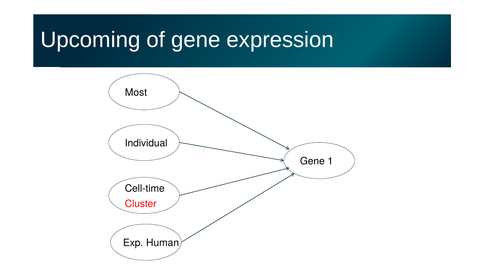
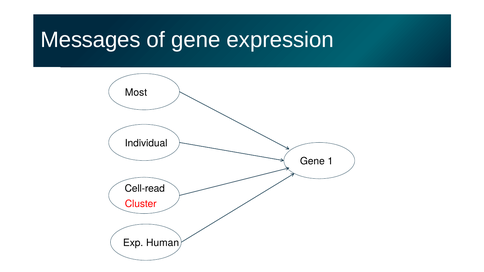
Upcoming: Upcoming -> Messages
Cell-time: Cell-time -> Cell-read
